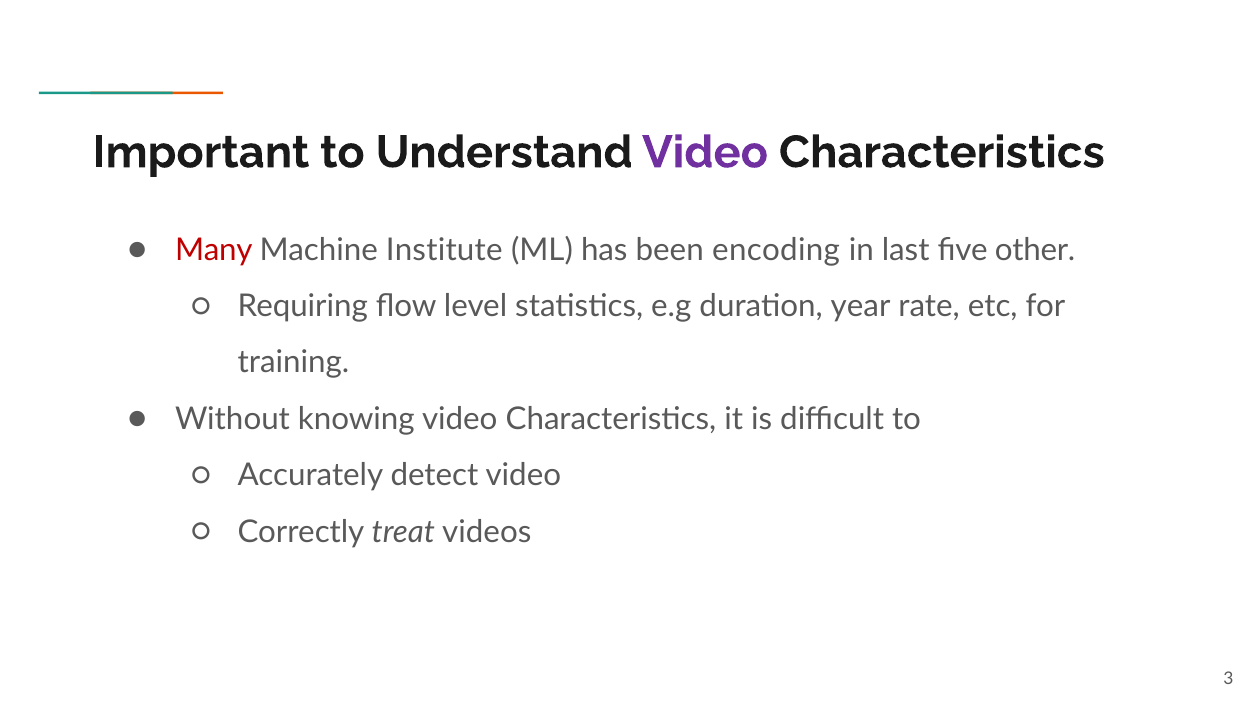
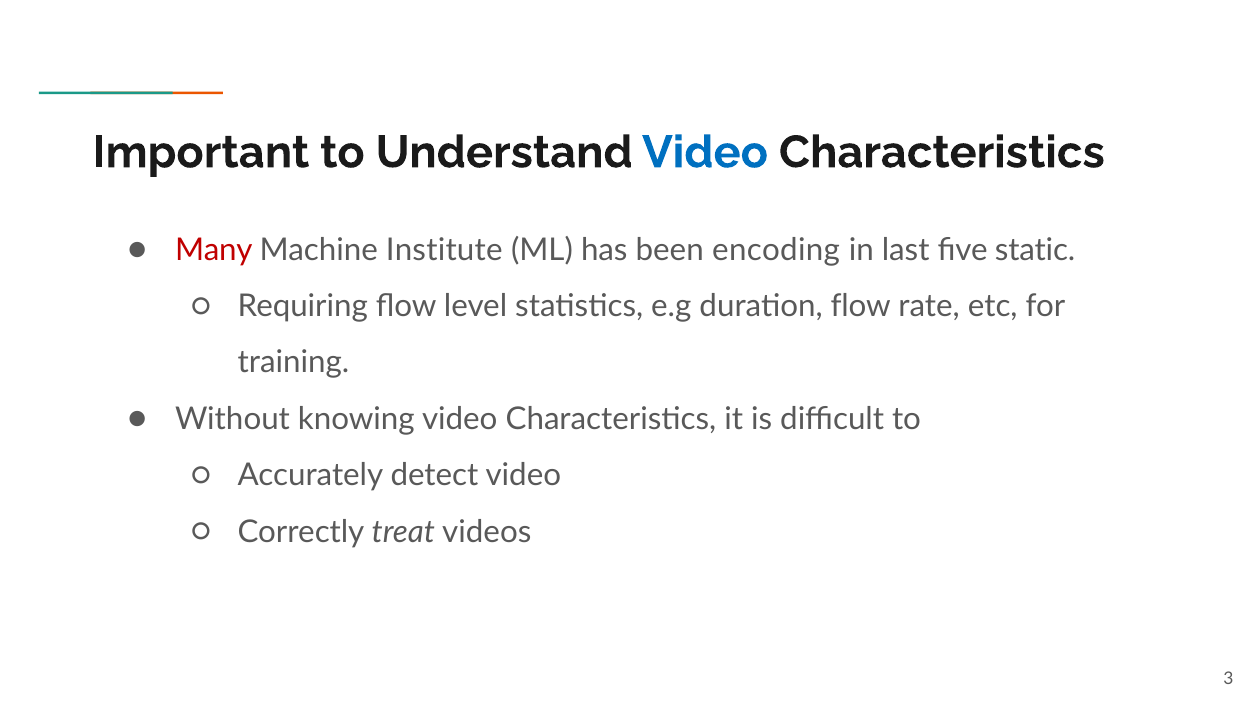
Video at (705, 152) colour: purple -> blue
other: other -> static
duration year: year -> flow
